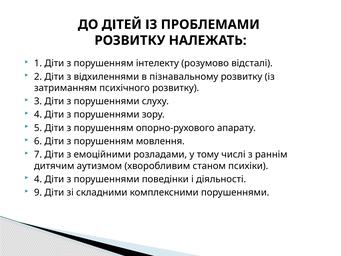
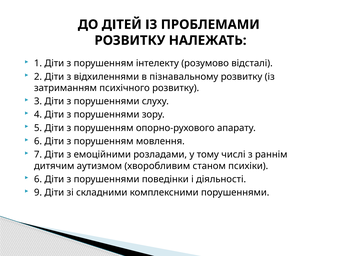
4 at (38, 179): 4 -> 6
